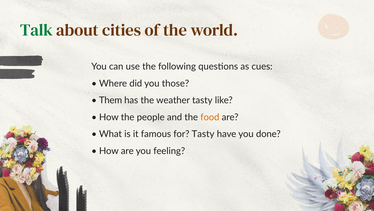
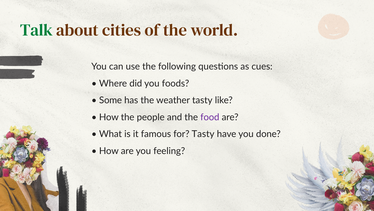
those: those -> foods
Them: Them -> Some
food colour: orange -> purple
